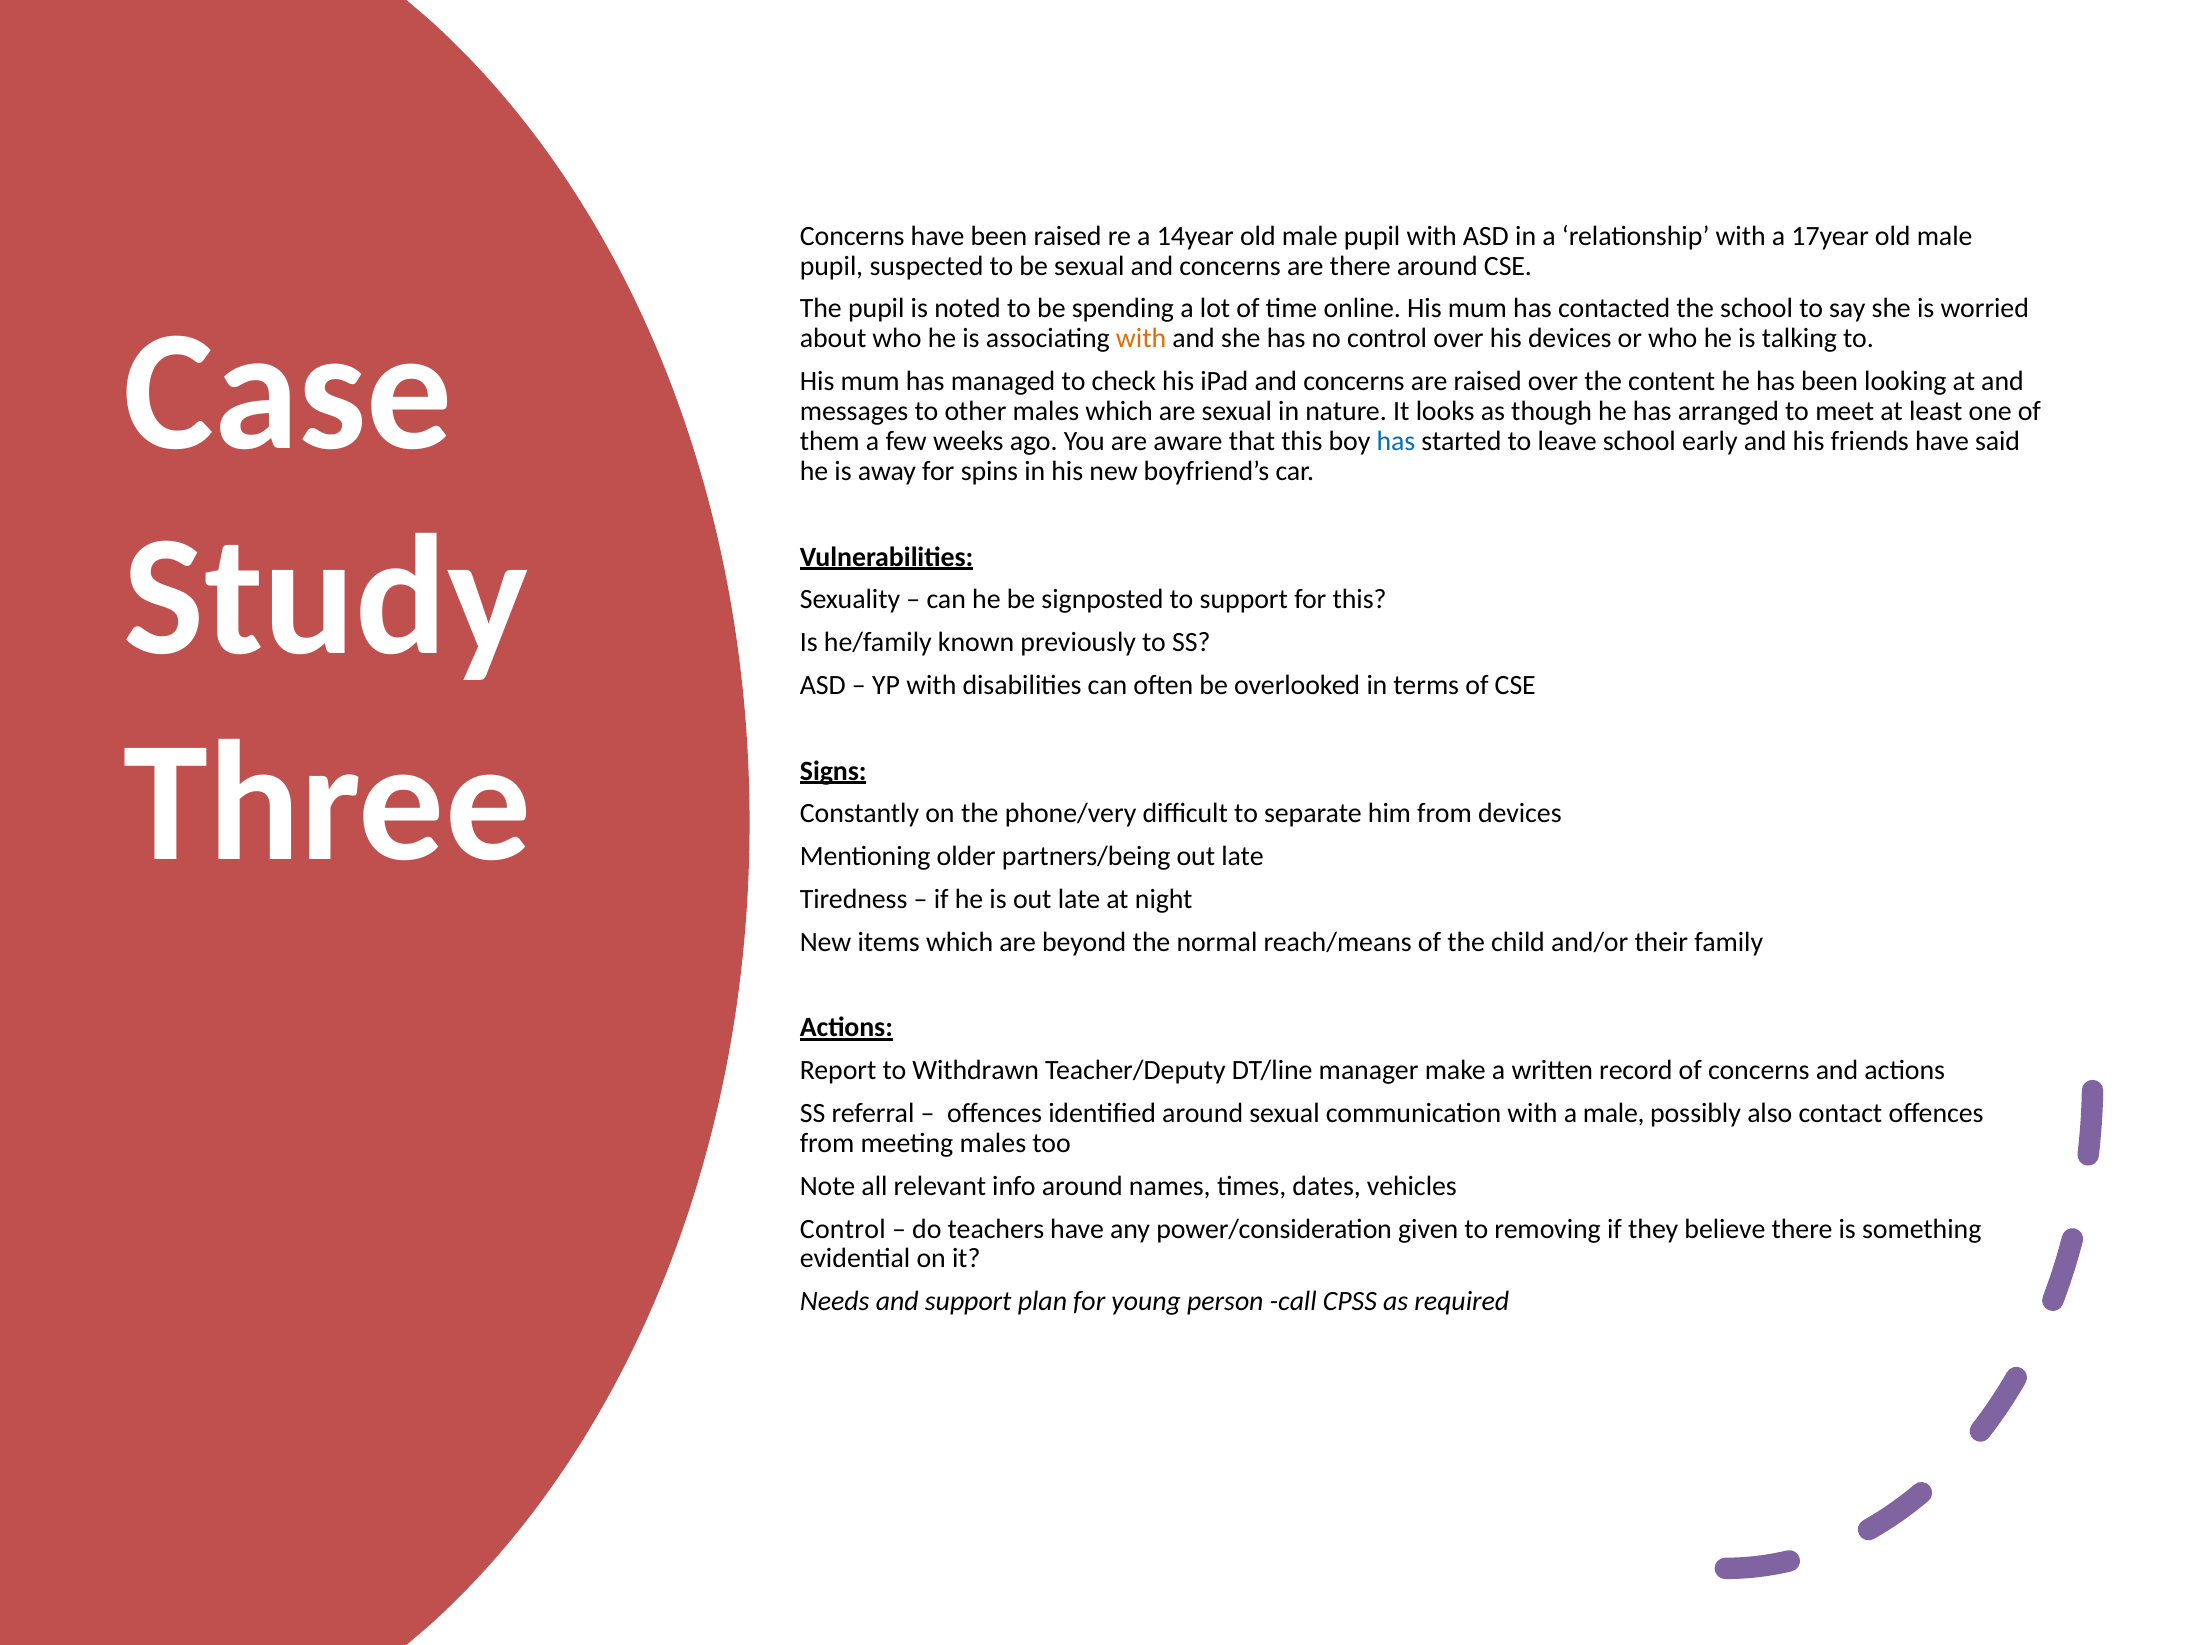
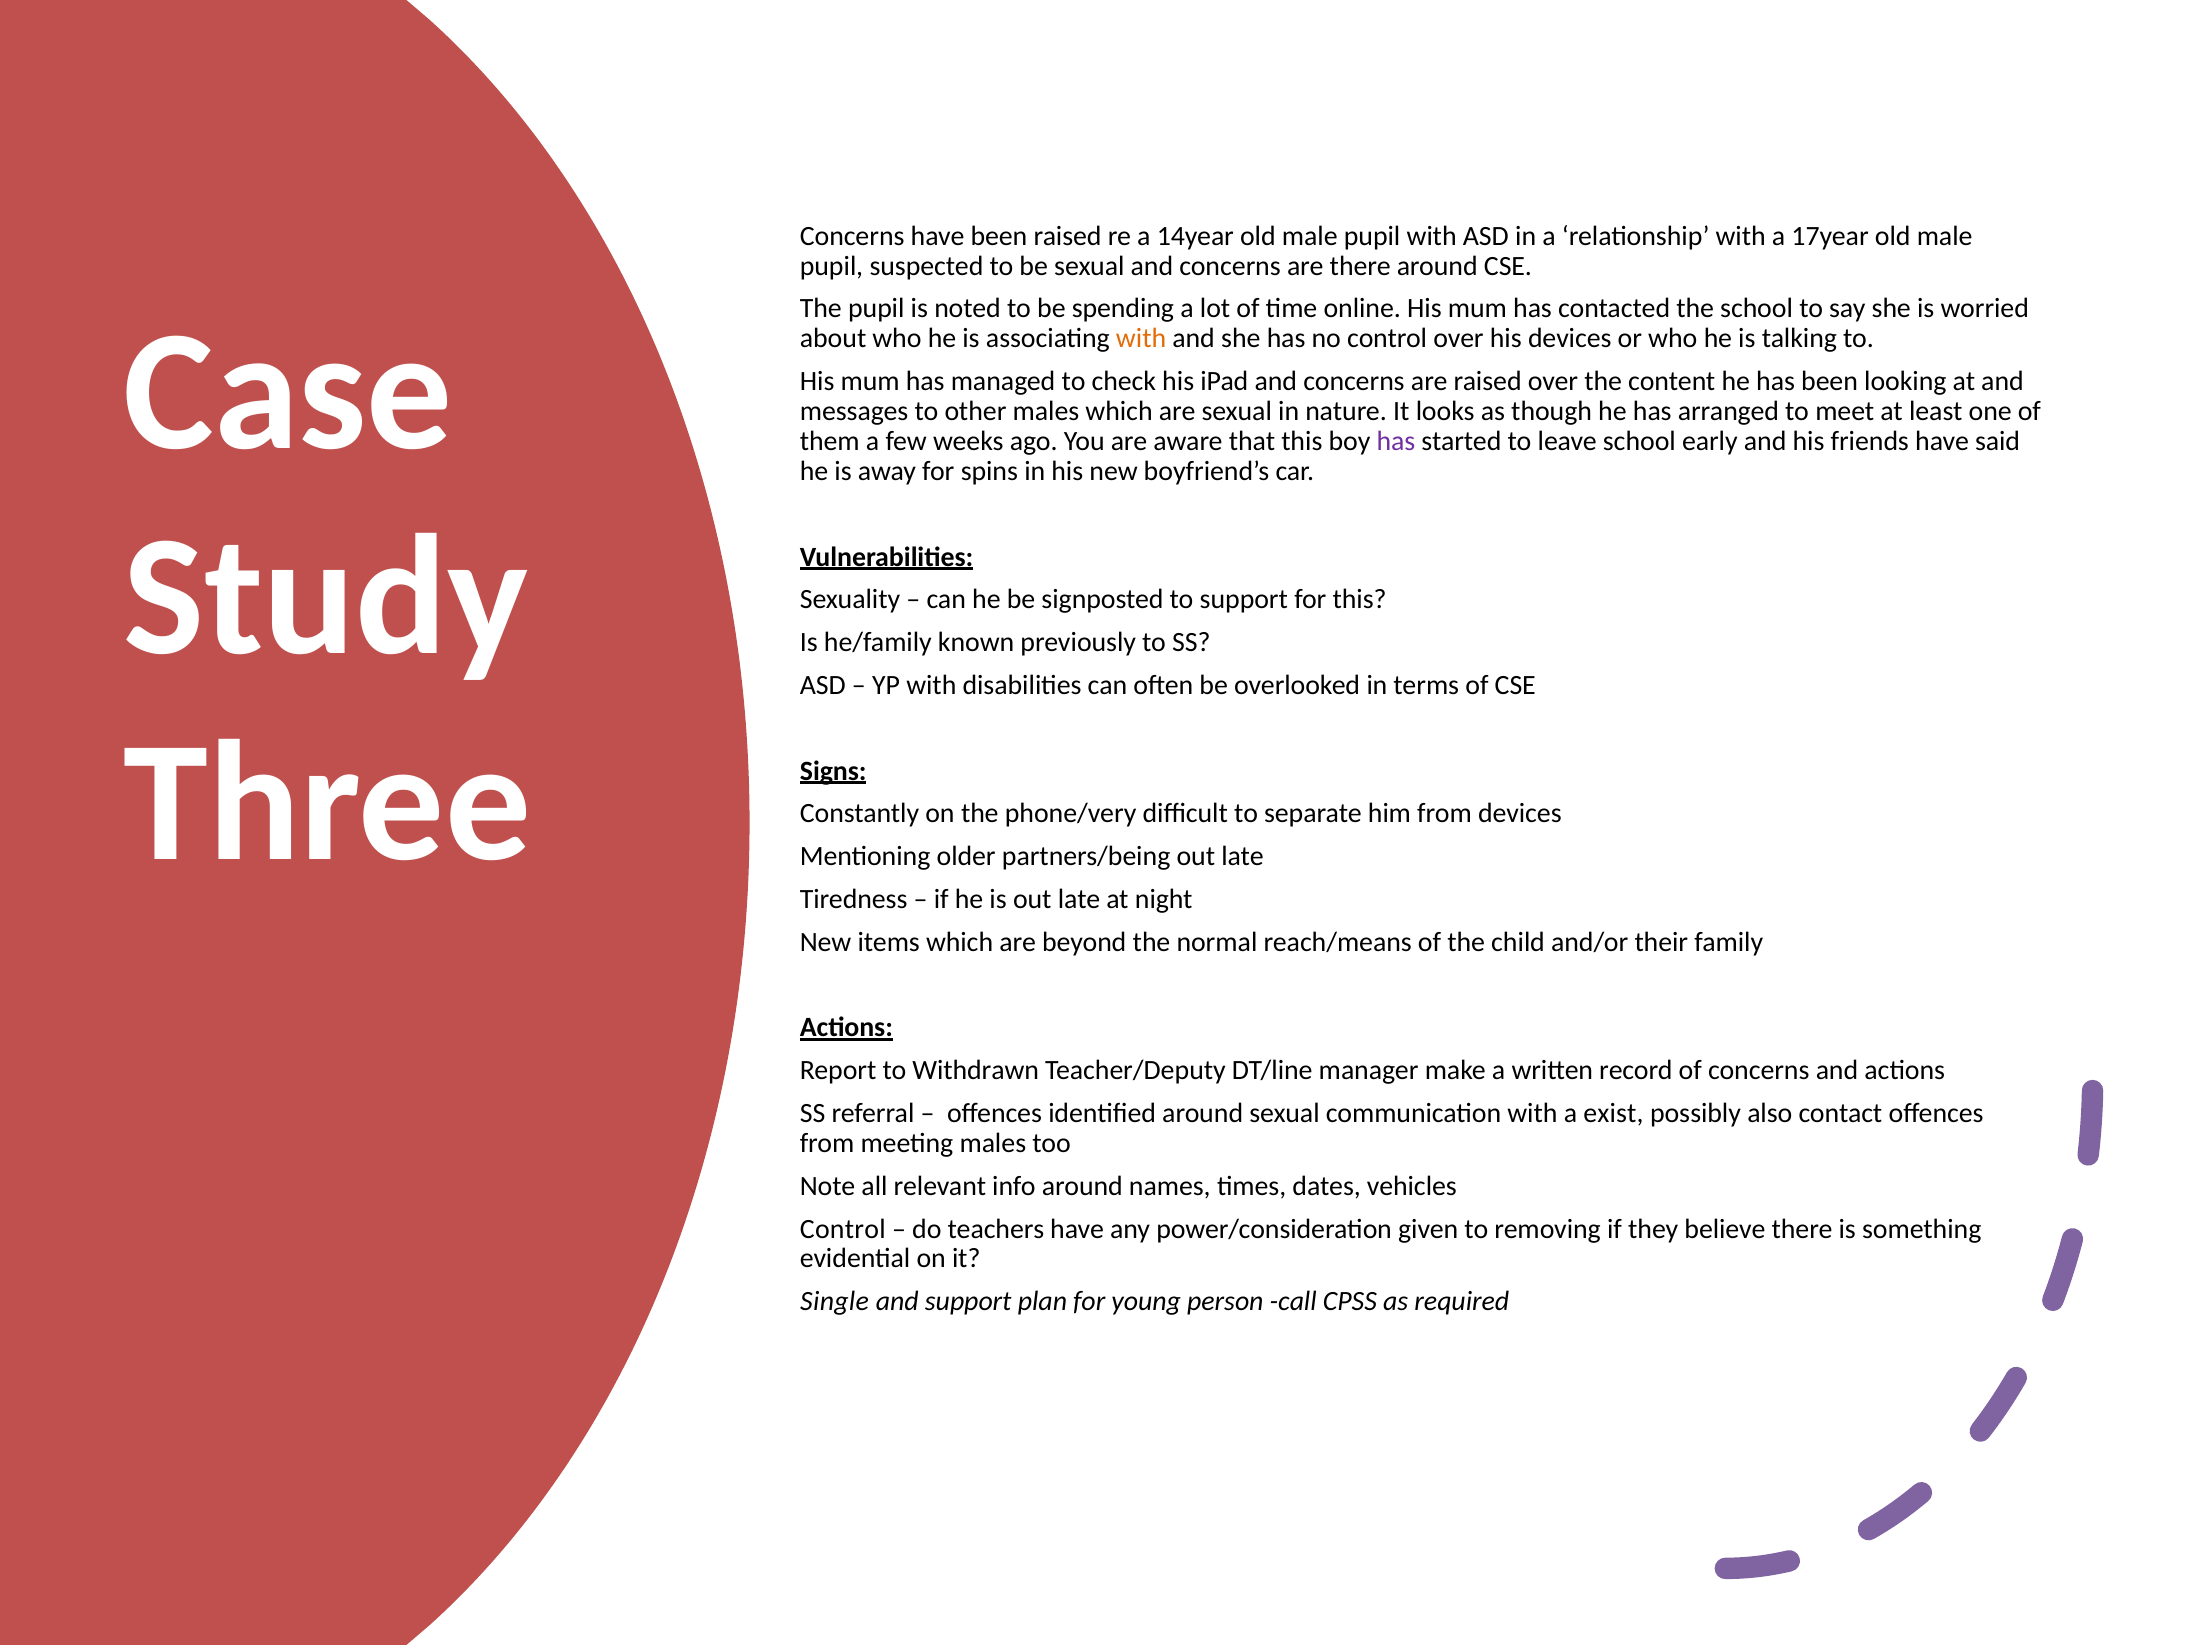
has at (1396, 441) colour: blue -> purple
a male: male -> exist
Needs: Needs -> Single
